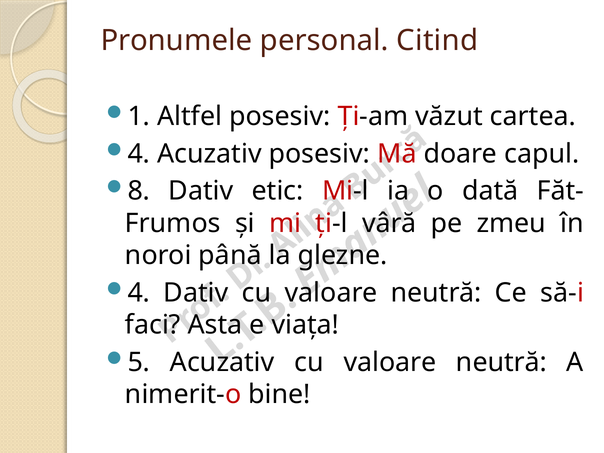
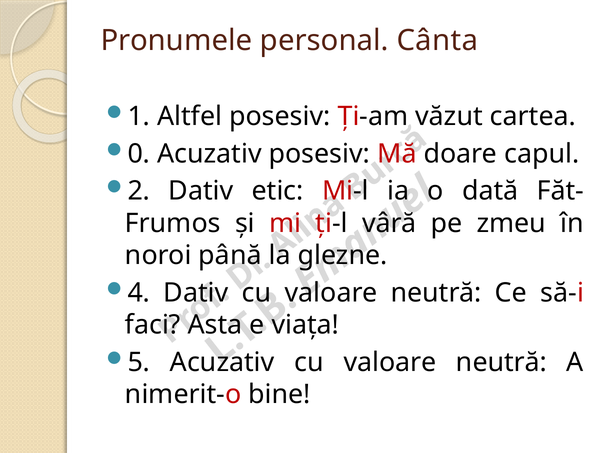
Citind: Citind -> Cânta
4 at (139, 154): 4 -> 0
8: 8 -> 2
